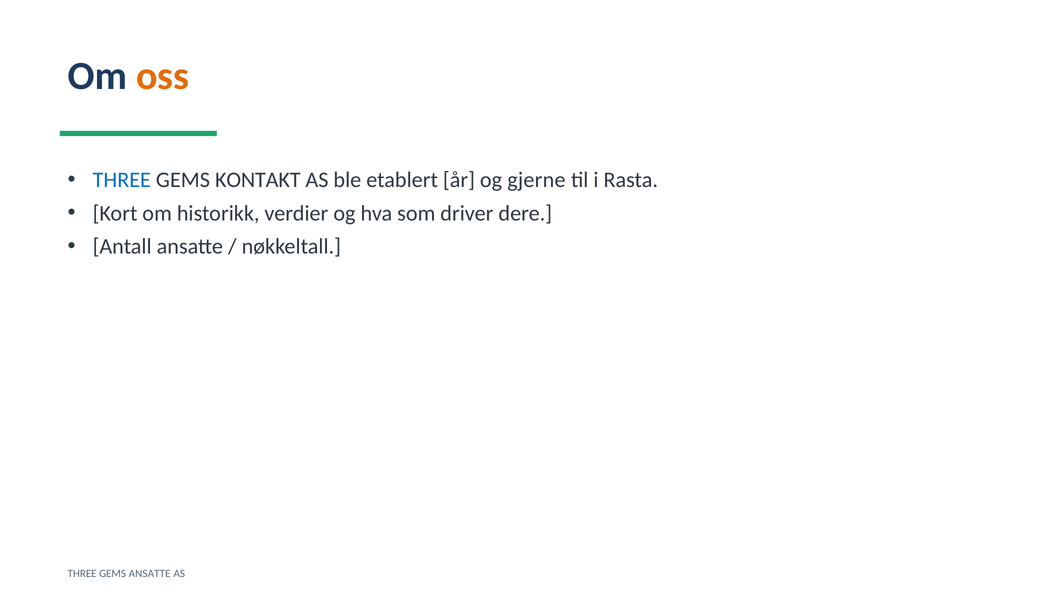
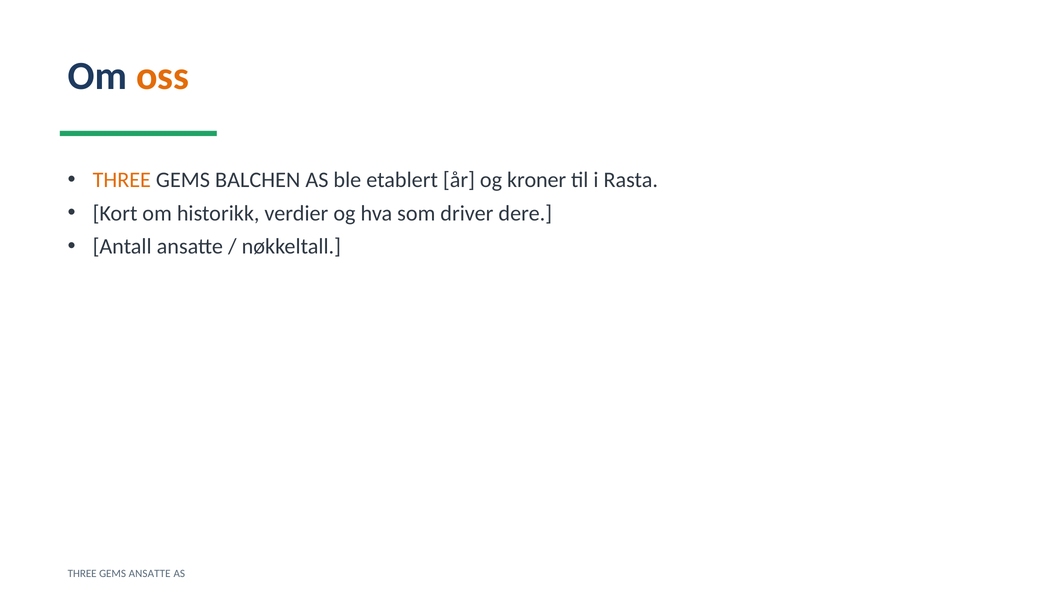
THREE at (122, 180) colour: blue -> orange
KONTAKT: KONTAKT -> BALCHEN
gjerne: gjerne -> kroner
